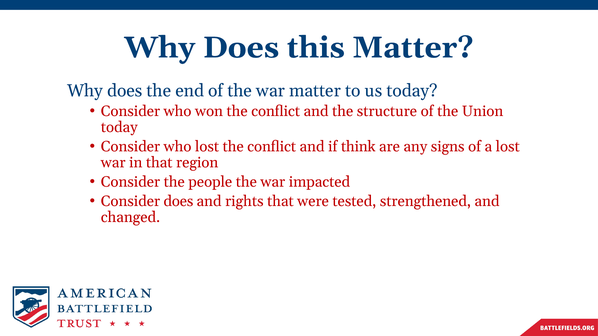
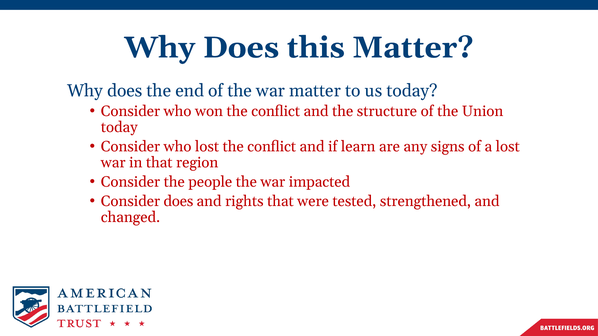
think: think -> learn
